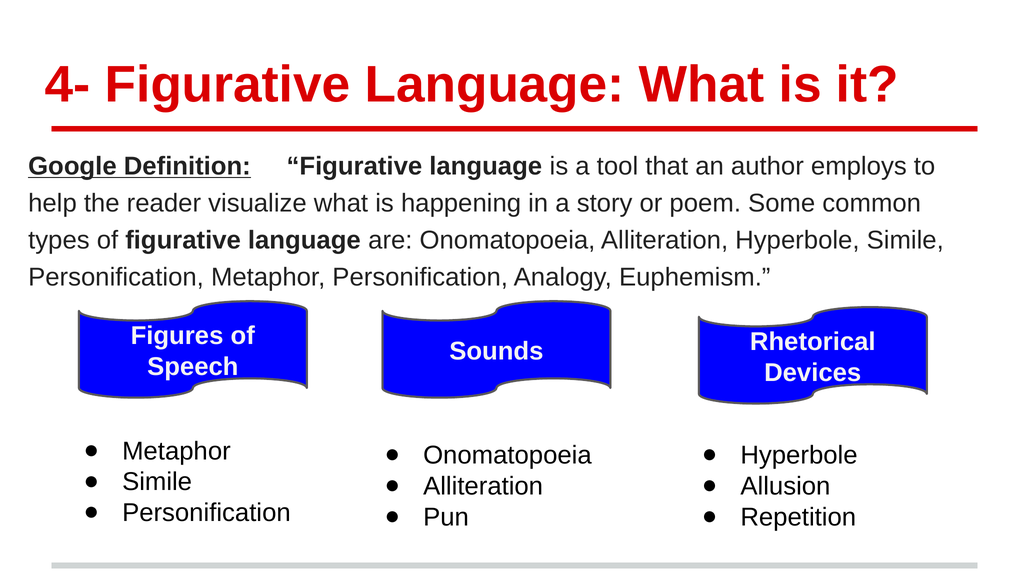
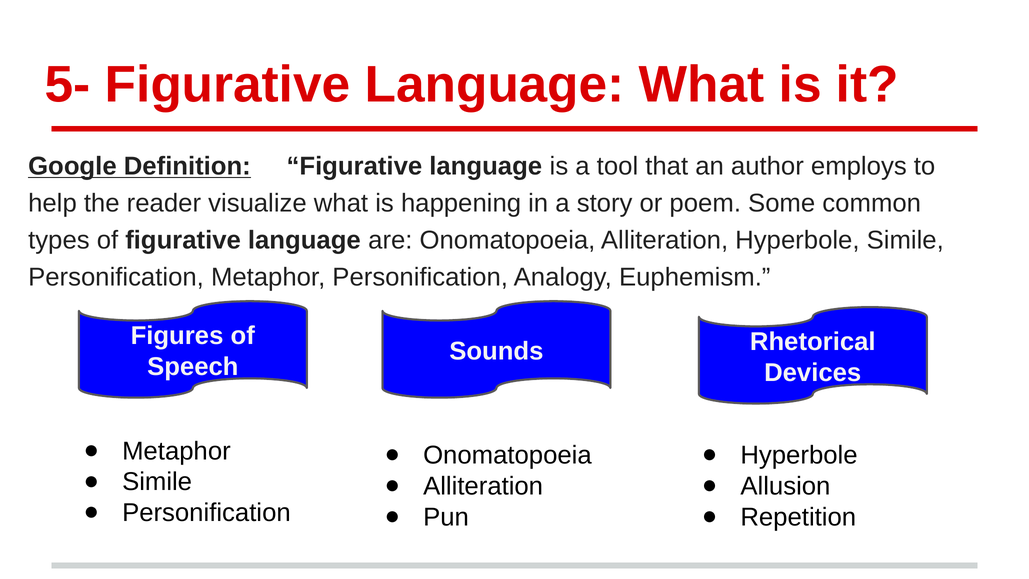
4-: 4- -> 5-
